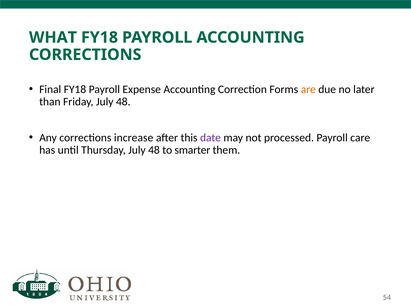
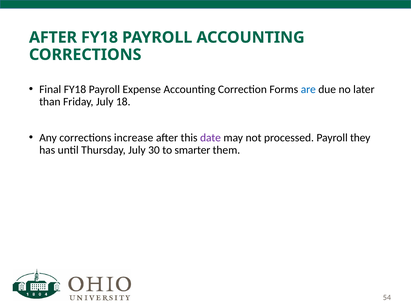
WHAT at (53, 37): WHAT -> AFTER
are colour: orange -> blue
Friday July 48: 48 -> 18
care: care -> they
Thursday July 48: 48 -> 30
